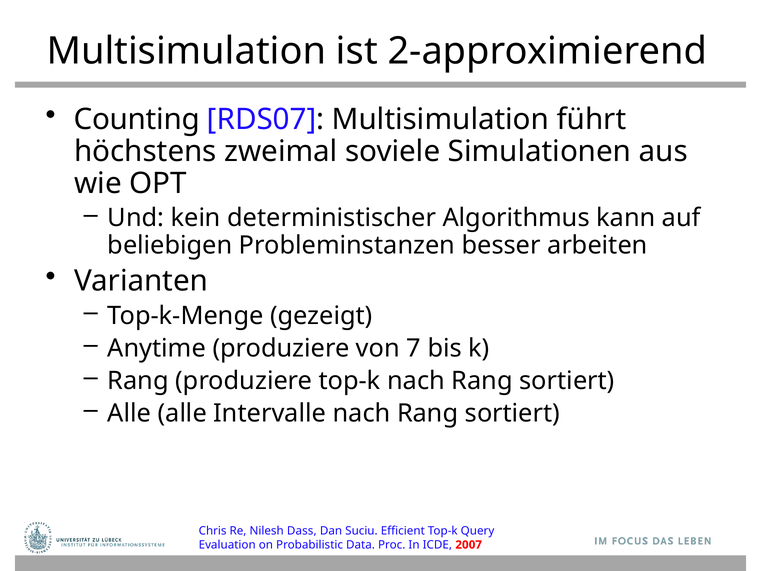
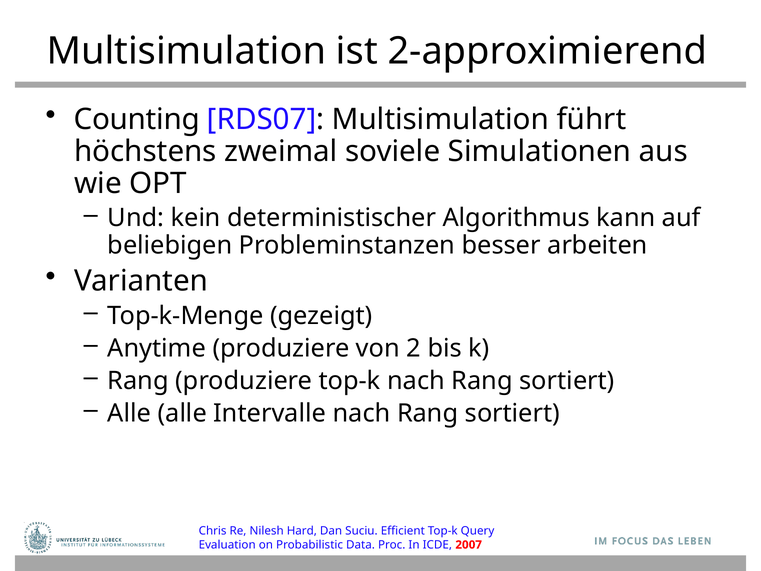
7: 7 -> 2
Dass: Dass -> Hard
